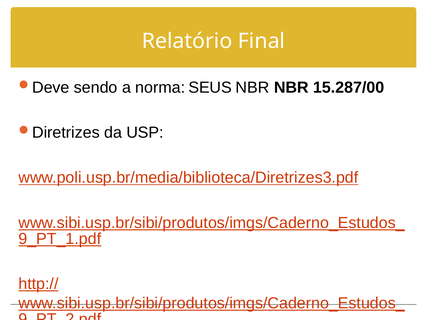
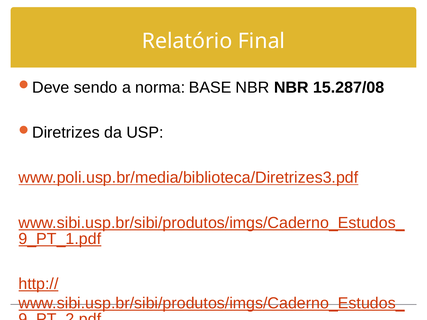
SEUS: SEUS -> BASE
15.287/00: 15.287/00 -> 15.287/08
